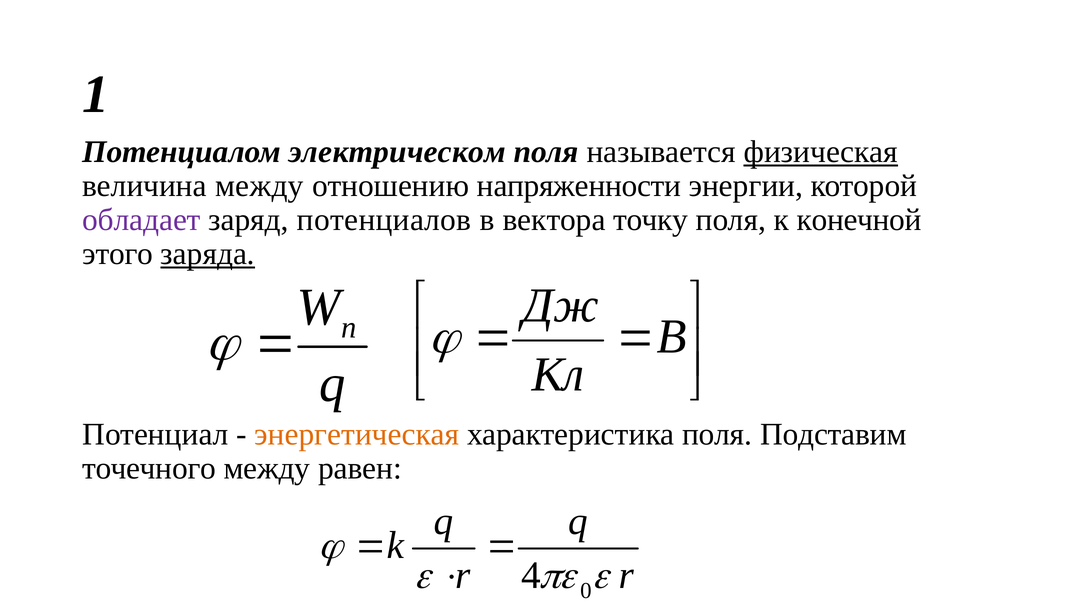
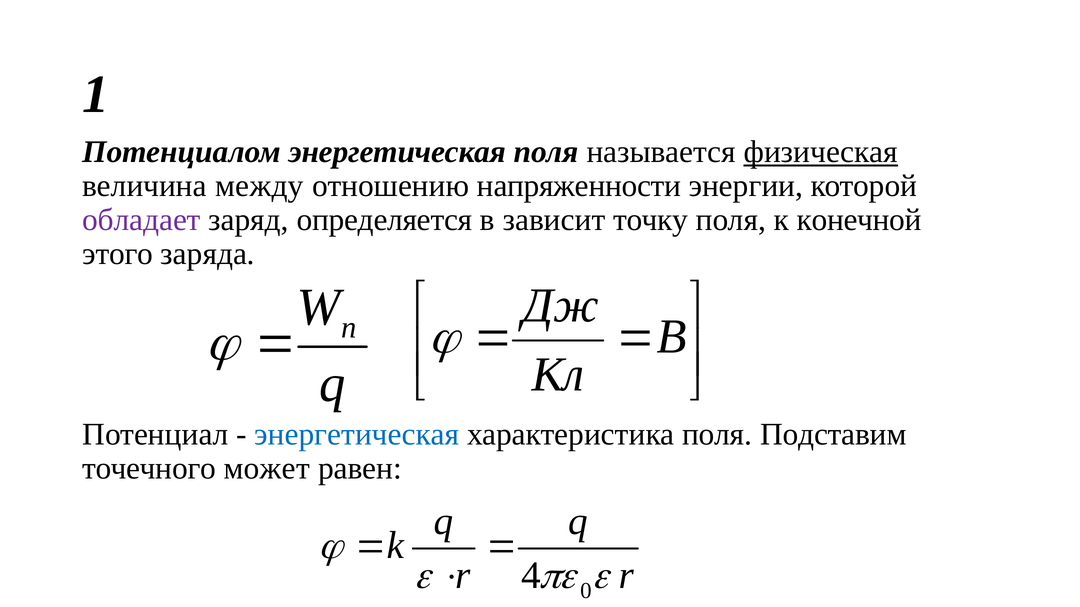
Потенциалом электрическом: электрическом -> энергетическая
потенциалов: потенциалов -> определяется
вектора: вектора -> зависит
заряда underline: present -> none
энергетическая at (357, 435) colour: orange -> blue
точечного между: между -> может
